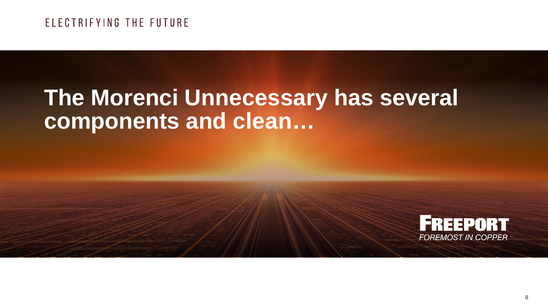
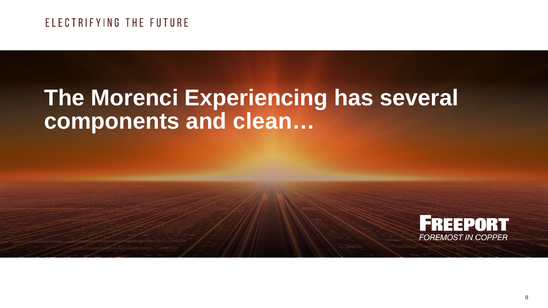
Unnecessary: Unnecessary -> Experiencing
